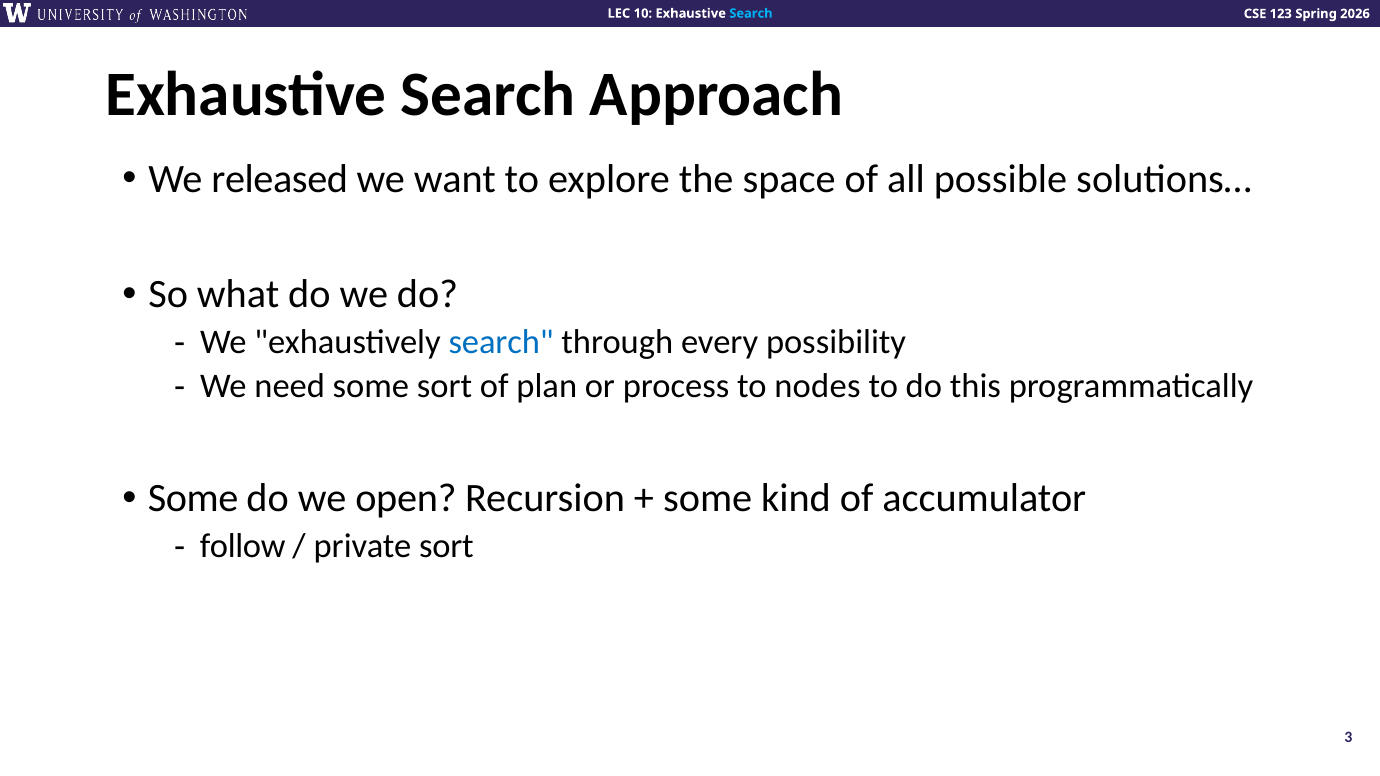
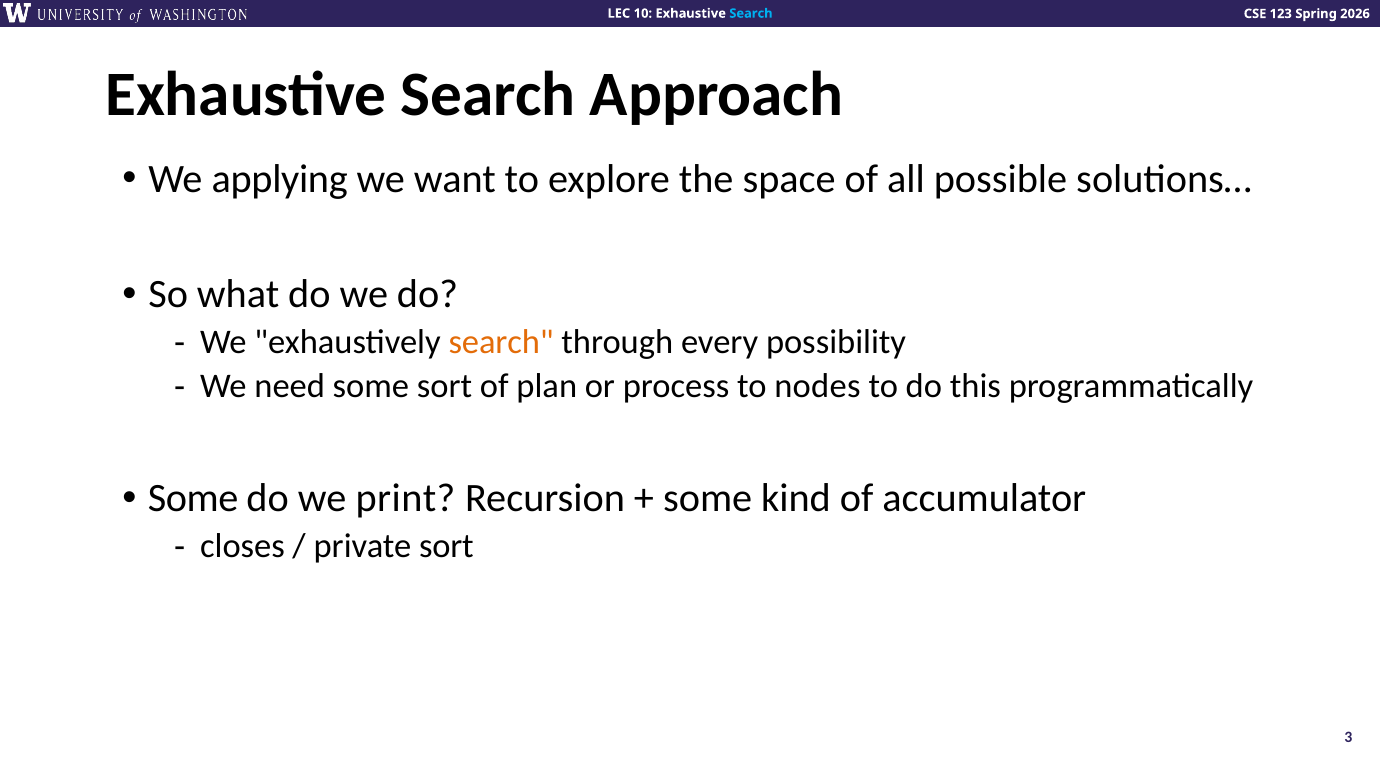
released: released -> applying
search at (501, 342) colour: blue -> orange
open: open -> print
follow: follow -> closes
